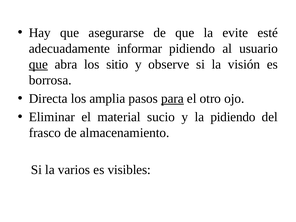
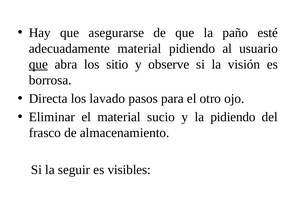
evite: evite -> paño
adecuadamente informar: informar -> material
amplia: amplia -> lavado
para underline: present -> none
varios: varios -> seguir
